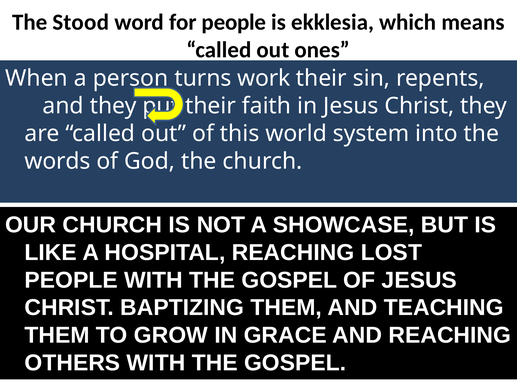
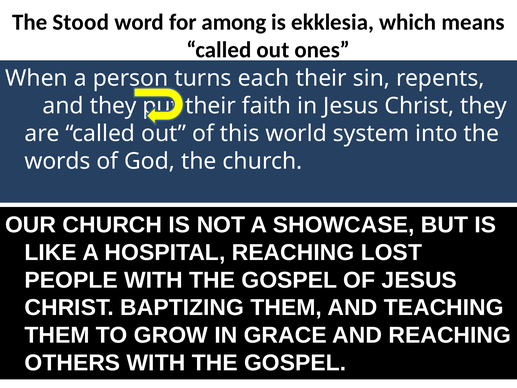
for people: people -> among
work: work -> each
